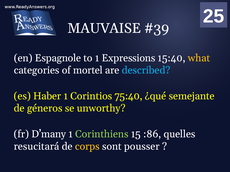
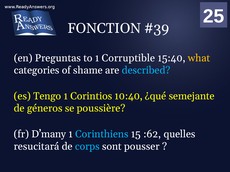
MAUVAISE: MAUVAISE -> FONCTION
Espagnole: Espagnole -> Preguntas
Expressions: Expressions -> Corruptible
mortel: mortel -> shame
Haber: Haber -> Tengo
75:40: 75:40 -> 10:40
unworthy: unworthy -> poussière
Corinthiens colour: light green -> light blue
:86: :86 -> :62
corps colour: yellow -> light blue
